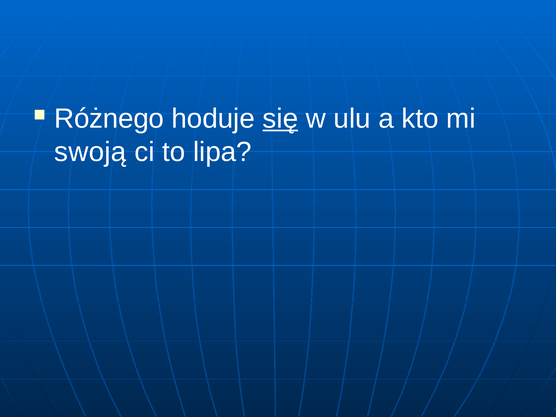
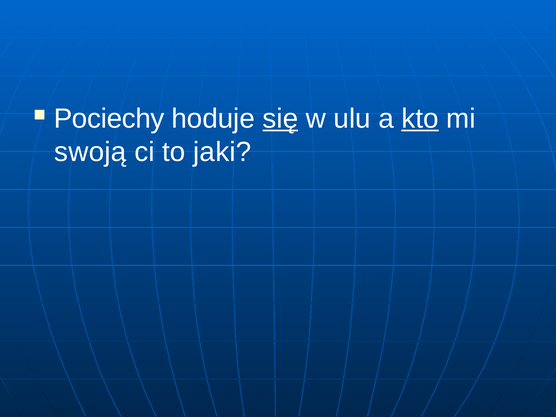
Różnego: Różnego -> Pociechy
kto underline: none -> present
lipa: lipa -> jaki
